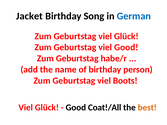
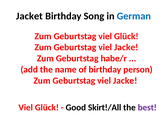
Good at (126, 47): Good -> Jacke
Boots at (125, 81): Boots -> Jacke
Coat!/All: Coat!/All -> Skirt!/All
best colour: orange -> purple
